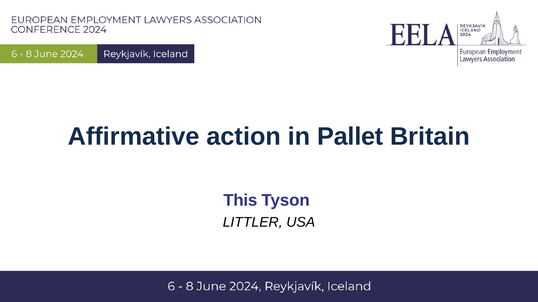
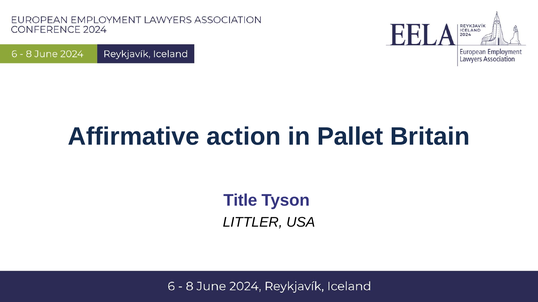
This: This -> Title
